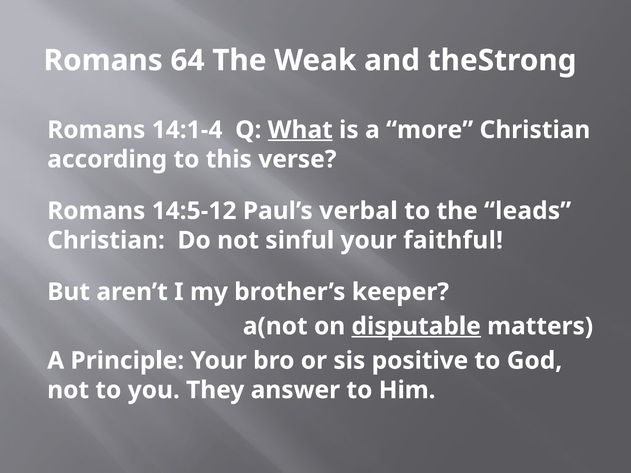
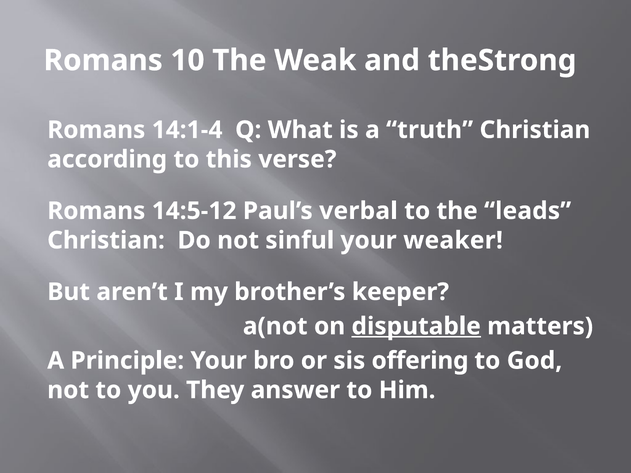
64: 64 -> 10
What underline: present -> none
more: more -> truth
faithful: faithful -> weaker
positive: positive -> offering
